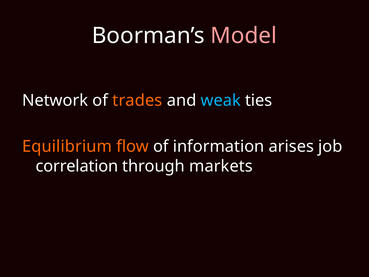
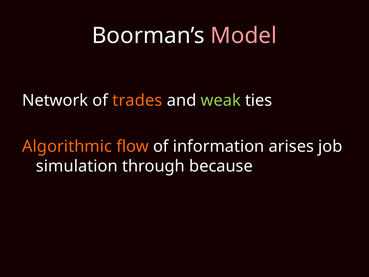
weak colour: light blue -> light green
Equilibrium: Equilibrium -> Algorithmic
correlation: correlation -> simulation
markets: markets -> because
